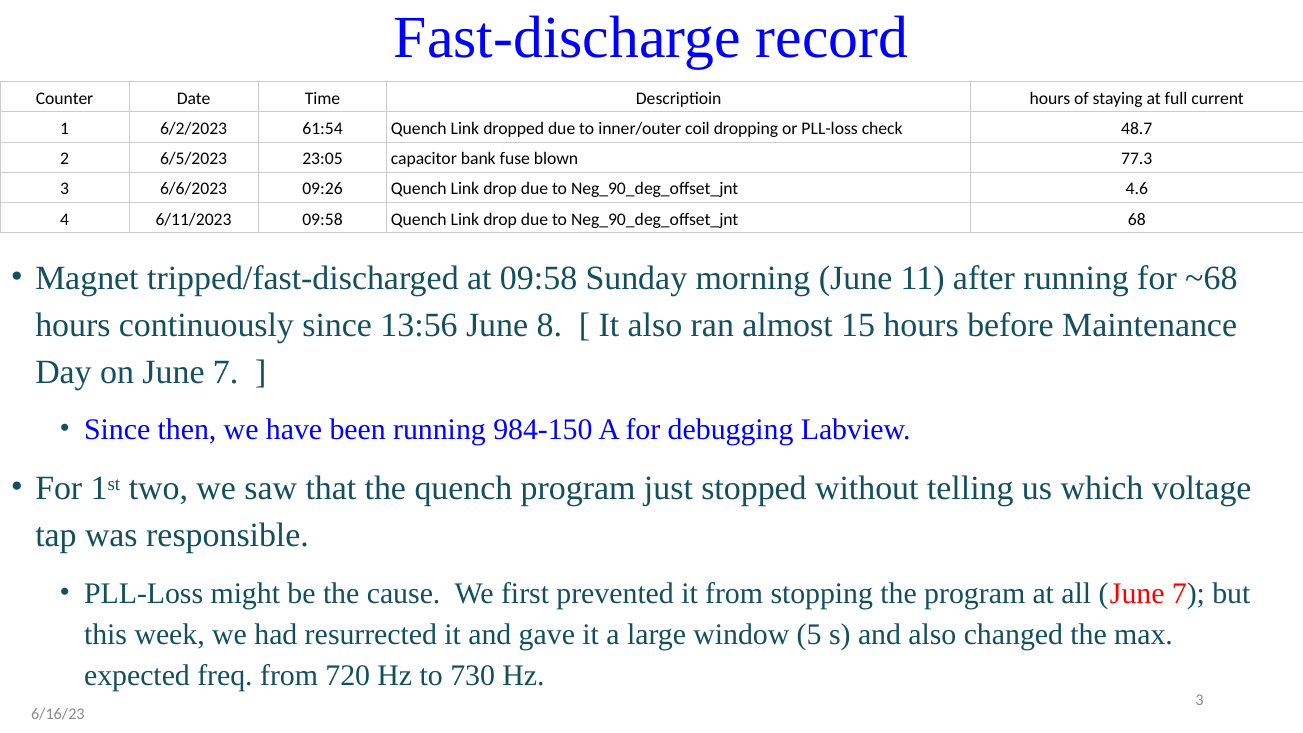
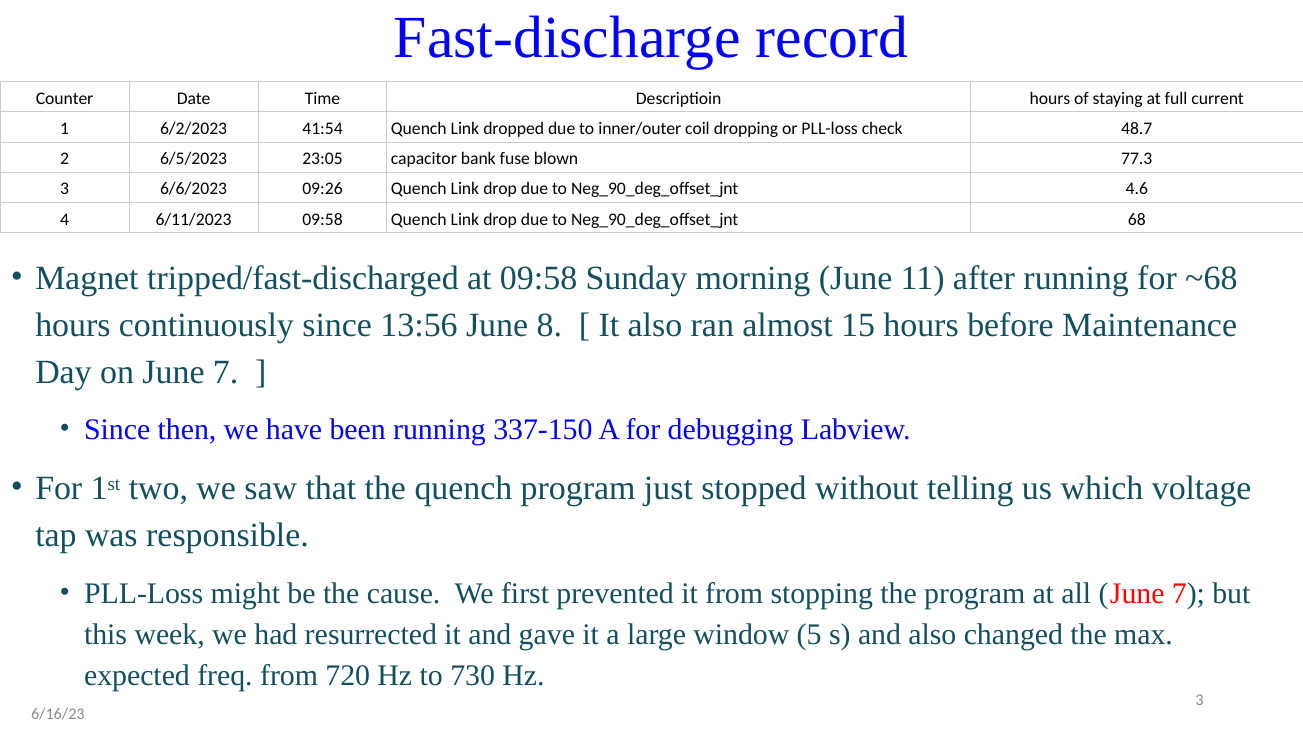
61:54: 61:54 -> 41:54
984-150: 984-150 -> 337-150
